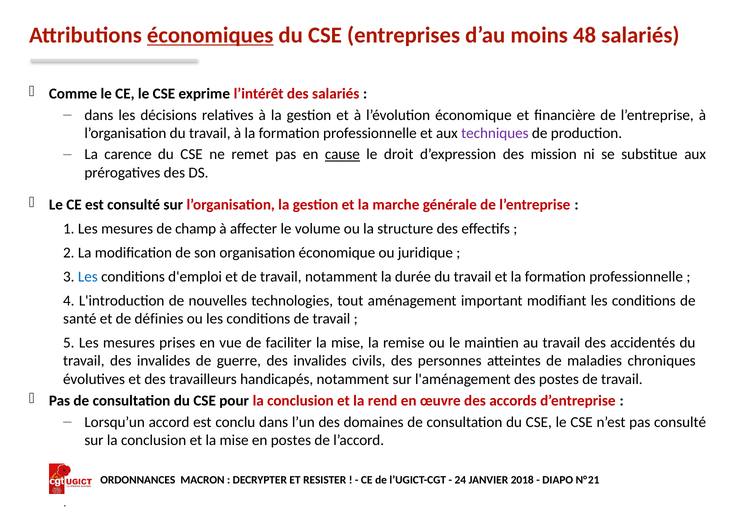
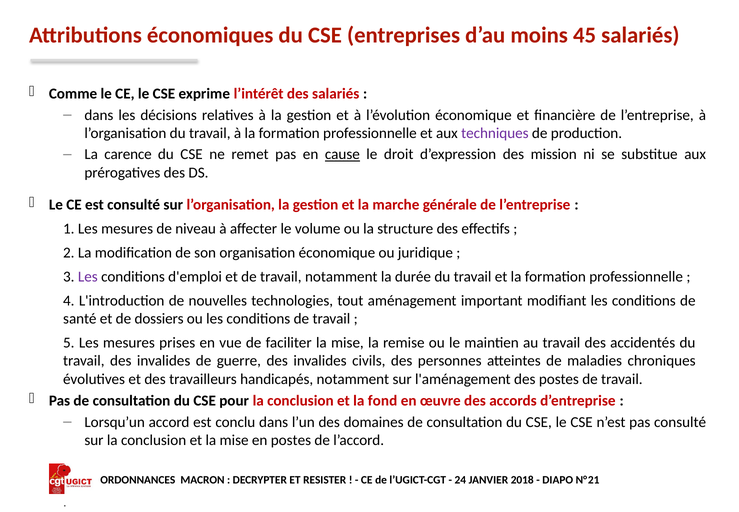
économiques underline: present -> none
48: 48 -> 45
champ: champ -> niveau
Les at (88, 276) colour: blue -> purple
définies: définies -> dossiers
rend: rend -> fond
